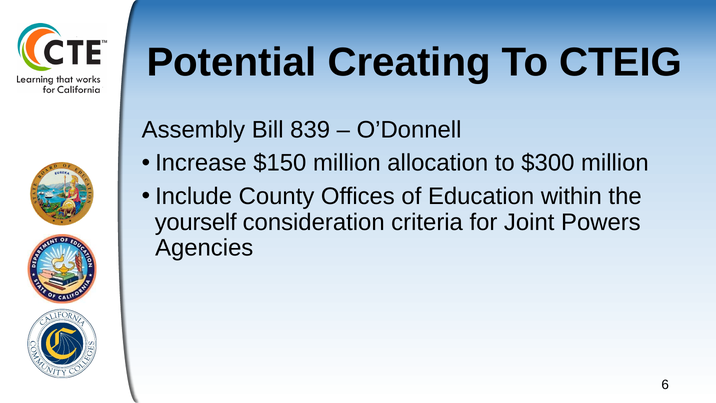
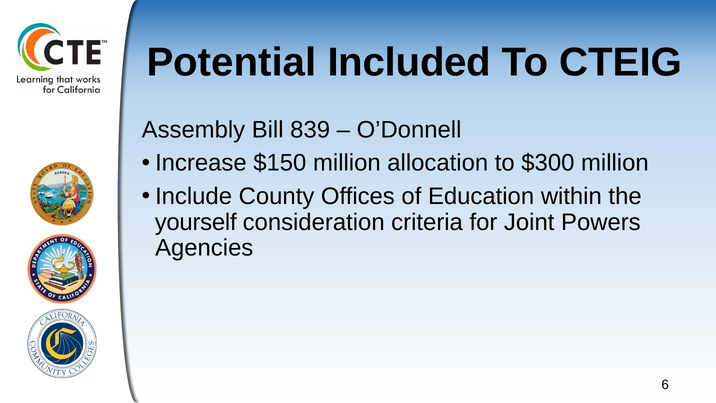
Creating: Creating -> Included
